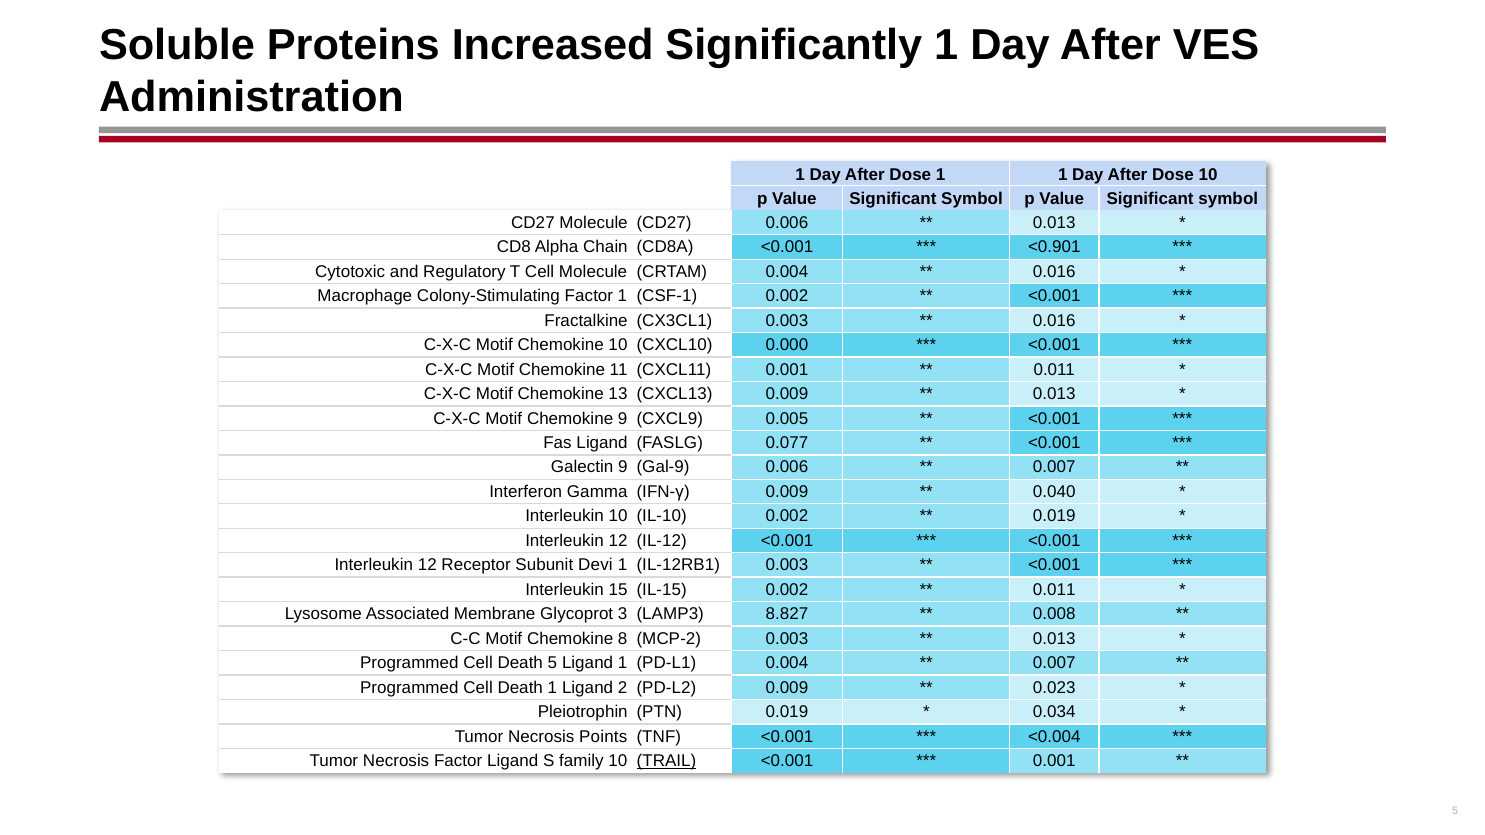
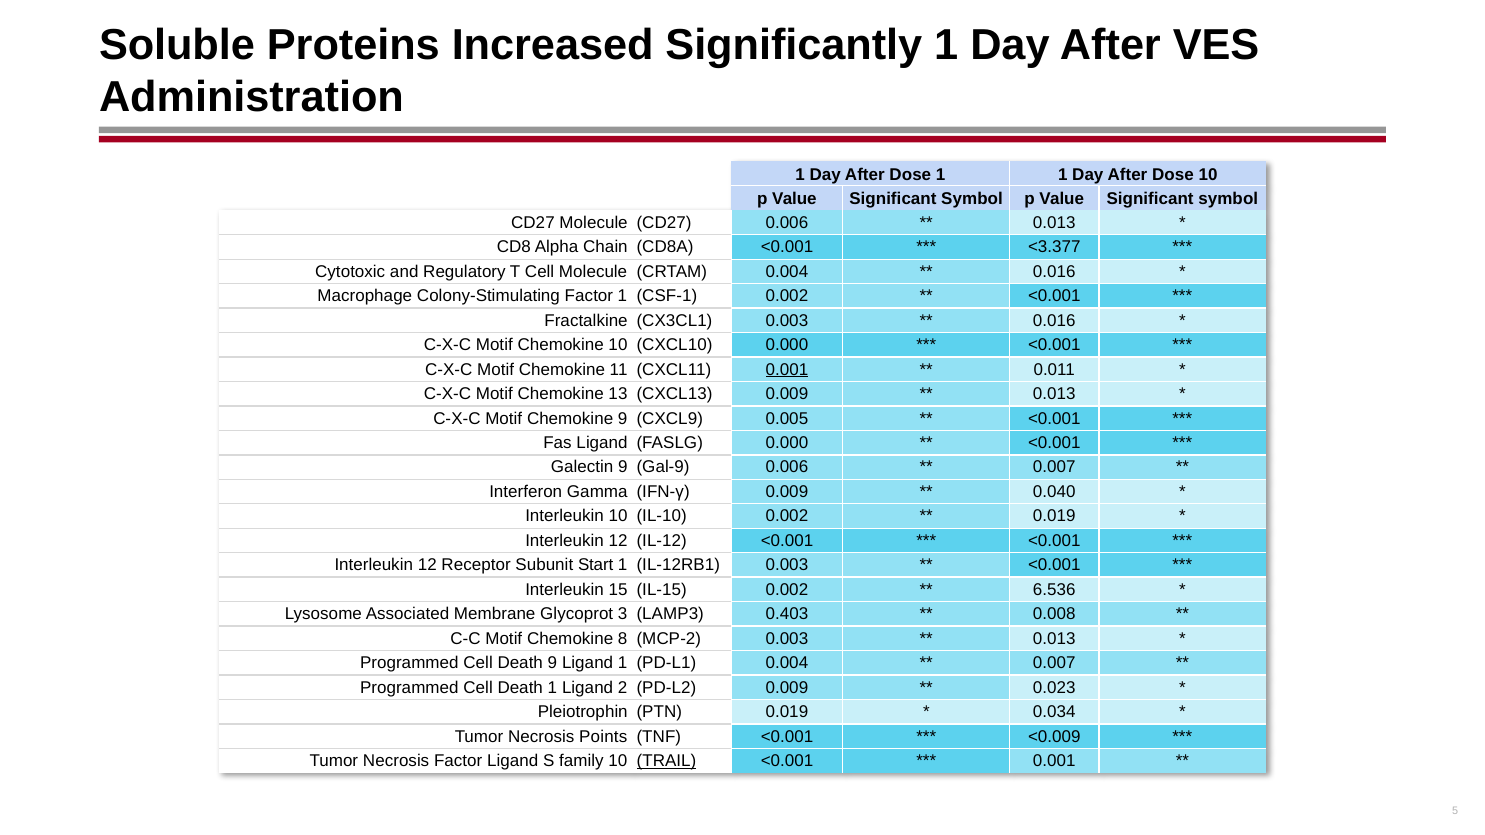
<0.901: <0.901 -> <3.377
0.001 at (787, 370) underline: none -> present
FASLG 0.077: 0.077 -> 0.000
Devi: Devi -> Start
0.011 at (1054, 590): 0.011 -> 6.536
8.827: 8.827 -> 0.403
Death 5: 5 -> 9
<0.004: <0.004 -> <0.009
